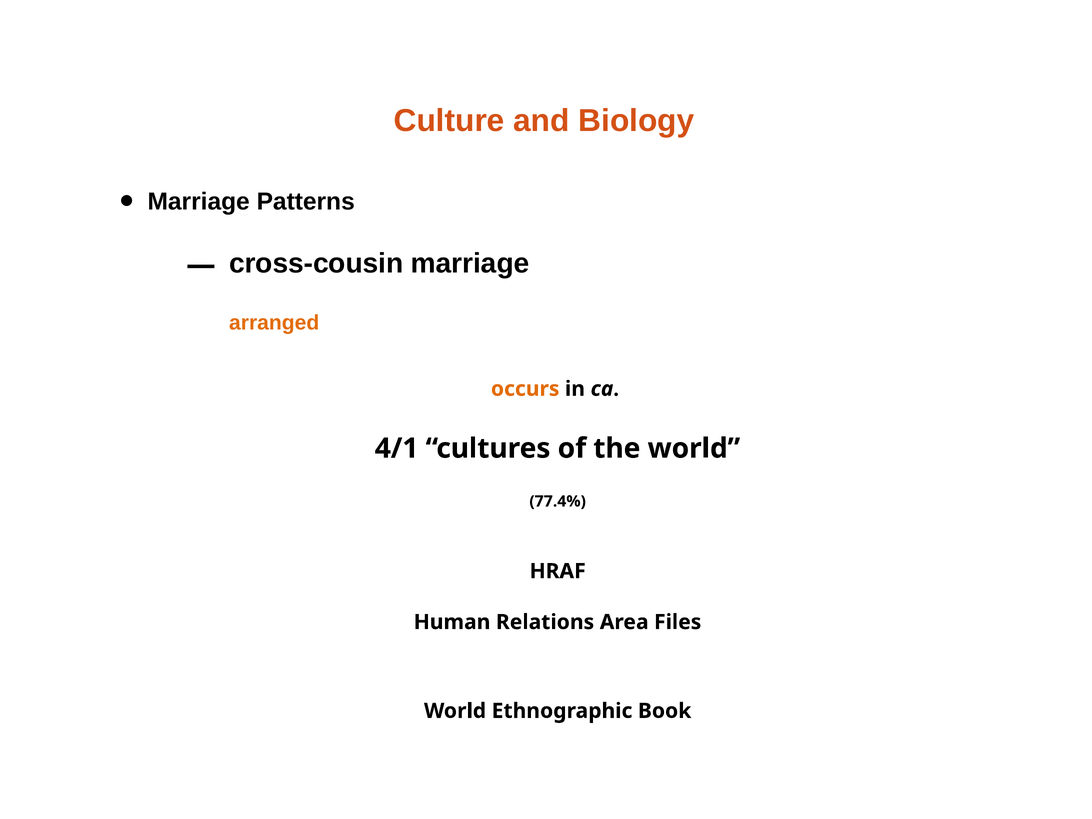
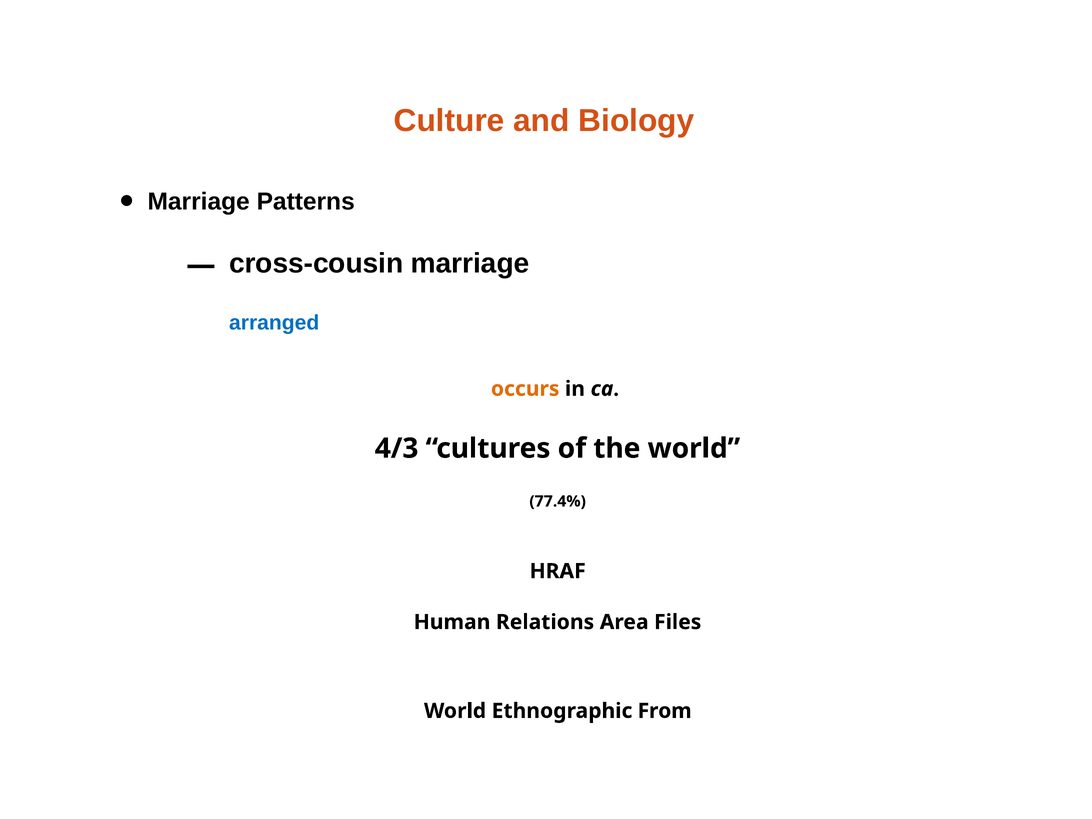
arranged colour: orange -> blue
4/1: 4/1 -> 4/3
Book: Book -> From
